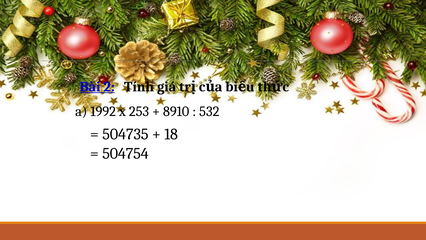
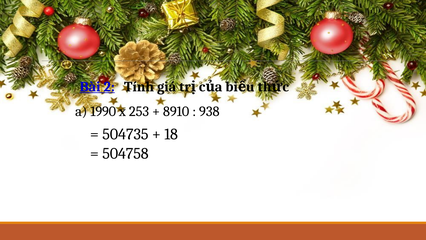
1992: 1992 -> 1990
532: 532 -> 938
504754: 504754 -> 504758
